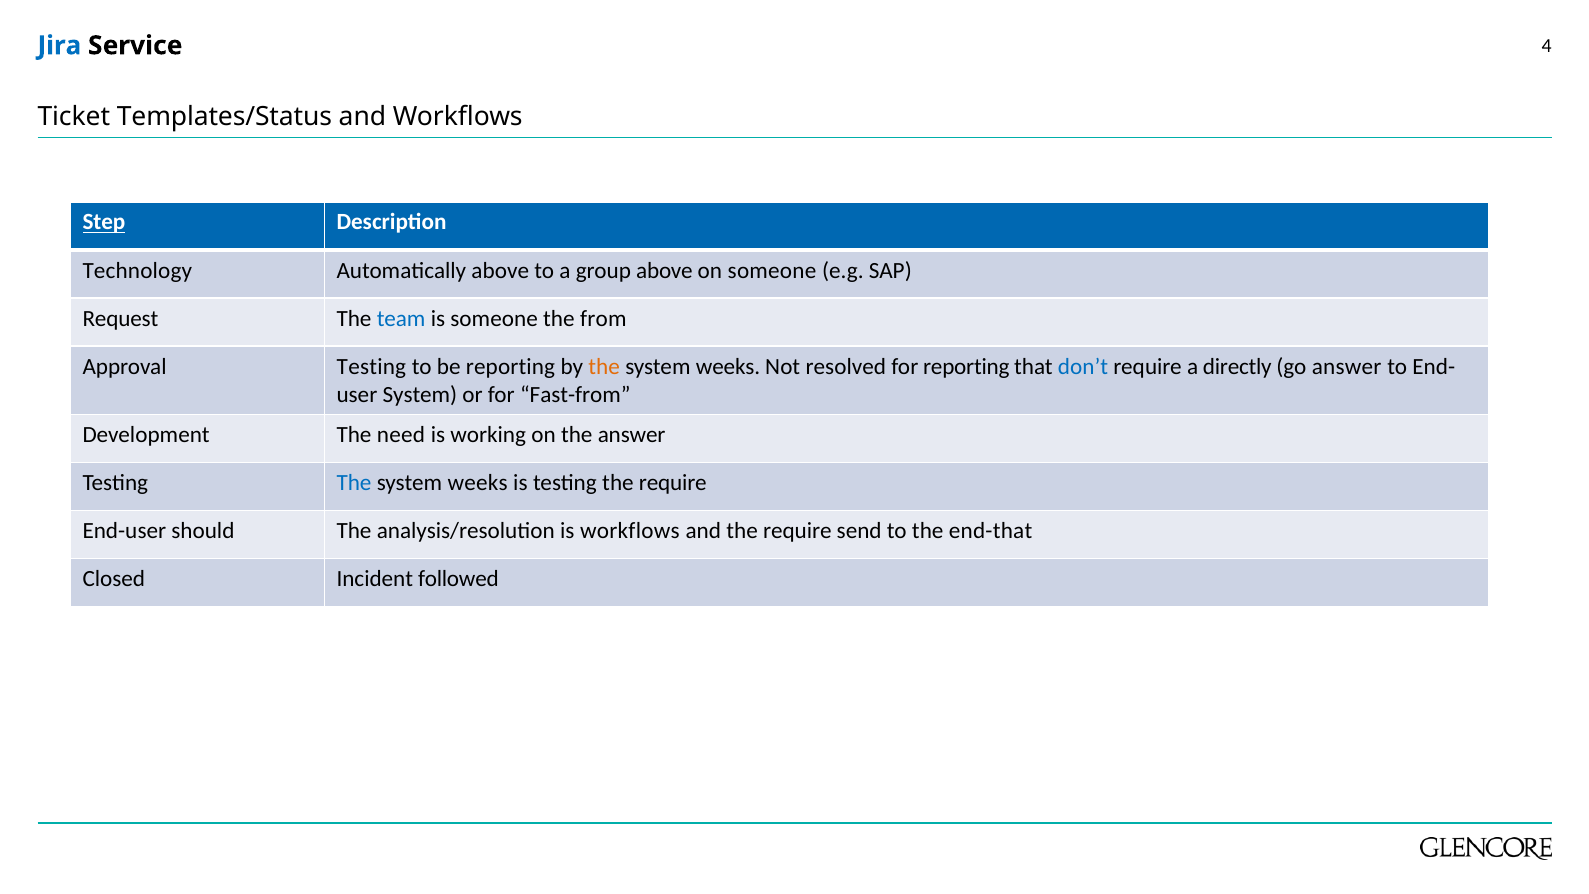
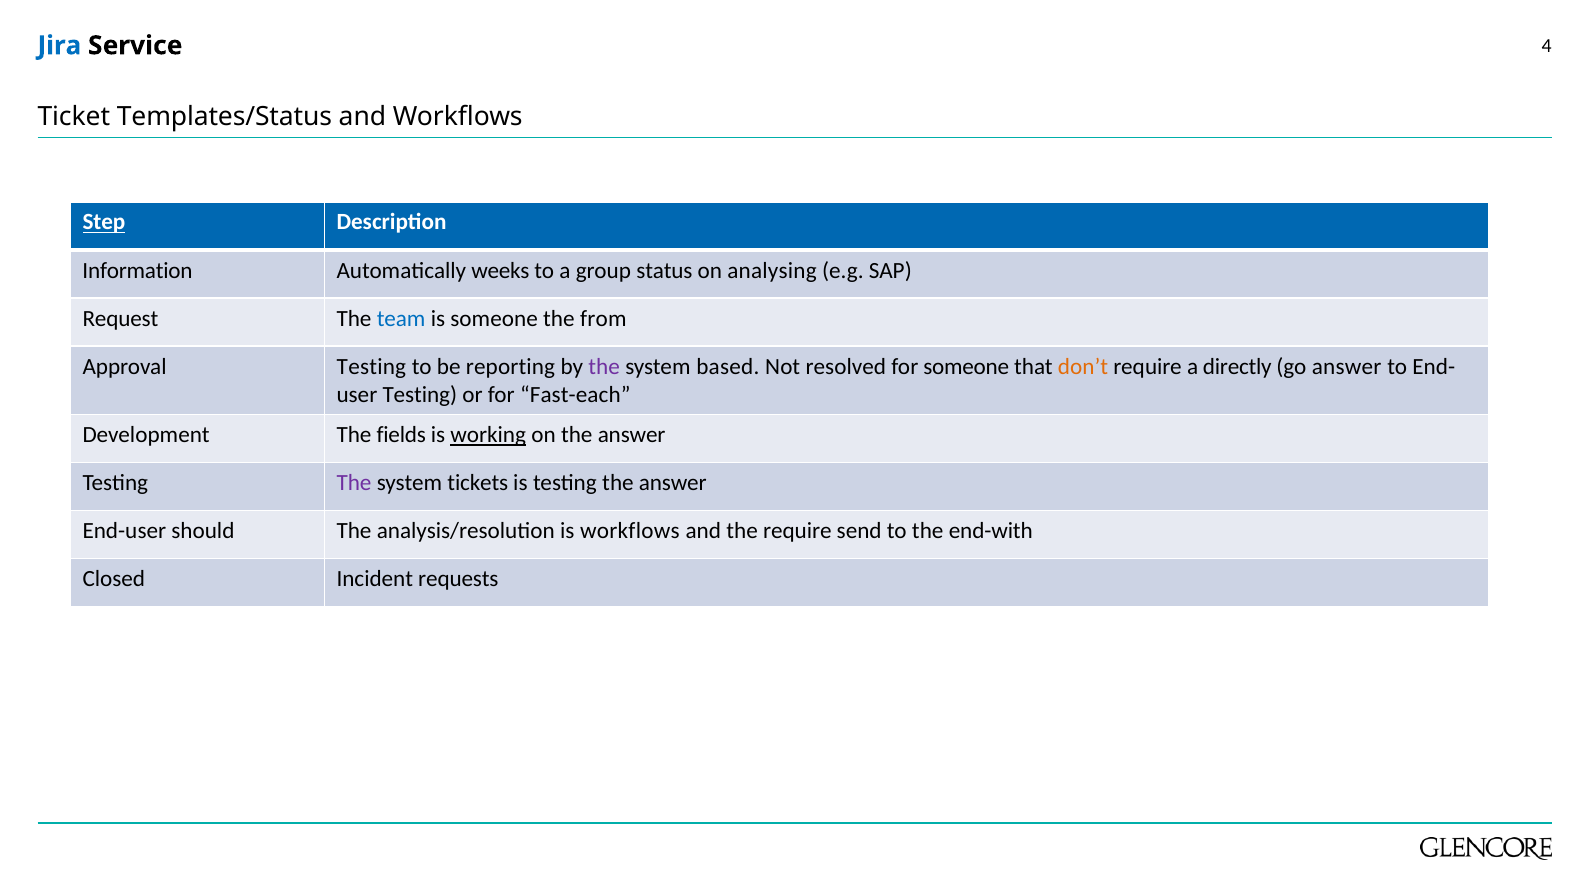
Technology: Technology -> Information
Automatically above: above -> weeks
group above: above -> status
on someone: someone -> analysing
the at (604, 366) colour: orange -> purple
weeks at (728, 366): weeks -> based
for reporting: reporting -> someone
don’t colour: blue -> orange
System at (420, 395): System -> Testing
Fast-from: Fast-from -> Fast-each
need: need -> fields
working underline: none -> present
The at (354, 483) colour: blue -> purple
weeks at (478, 483): weeks -> tickets
testing the require: require -> answer
end-that: end-that -> end-with
followed: followed -> requests
